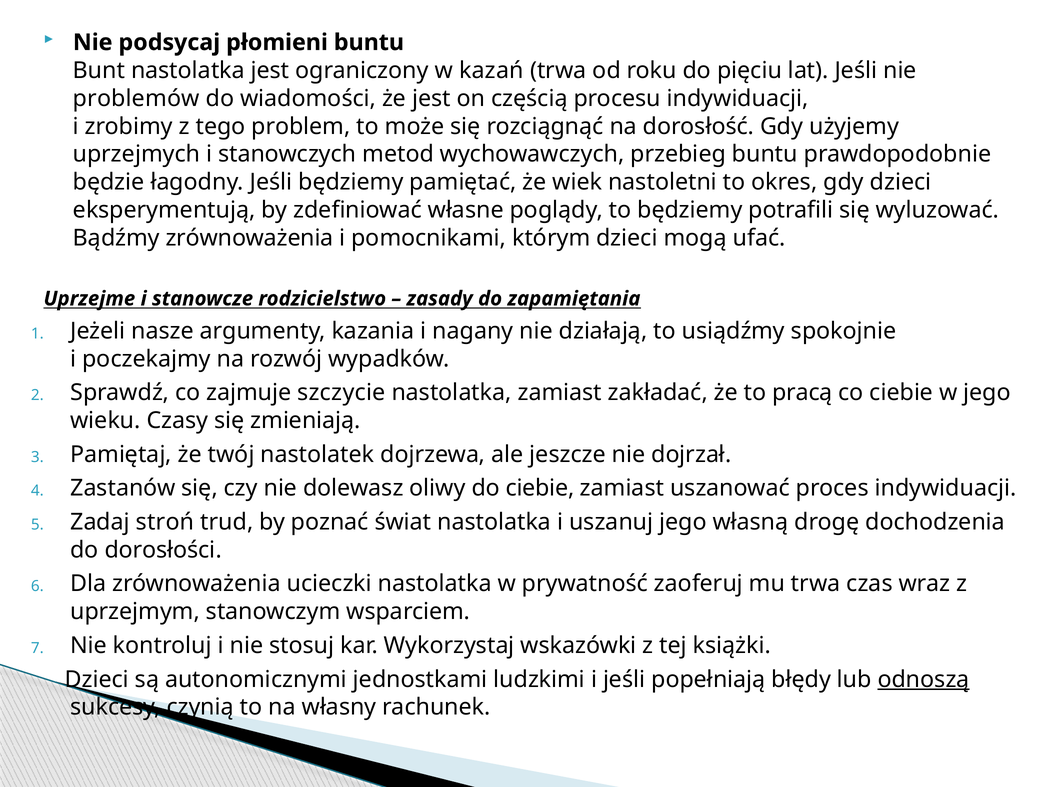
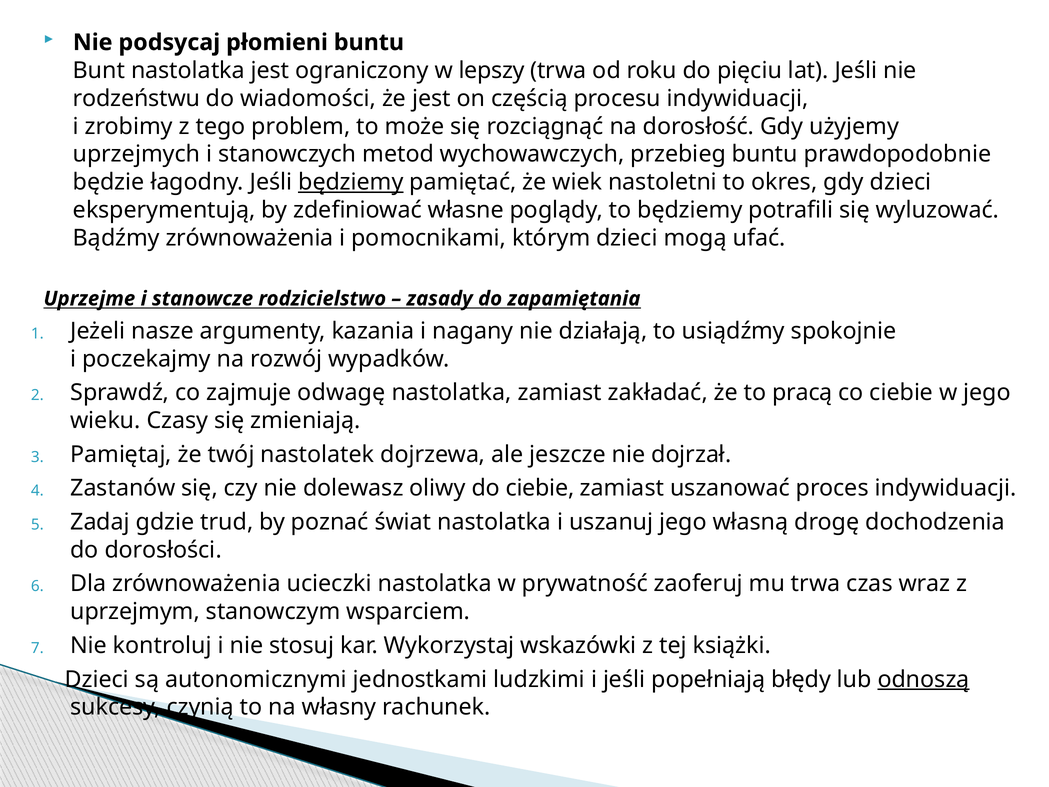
kazań: kazań -> lepszy
problemów: problemów -> rodzeństwu
będziemy at (351, 182) underline: none -> present
szczycie: szczycie -> odwagę
stroń: stroń -> gdzie
